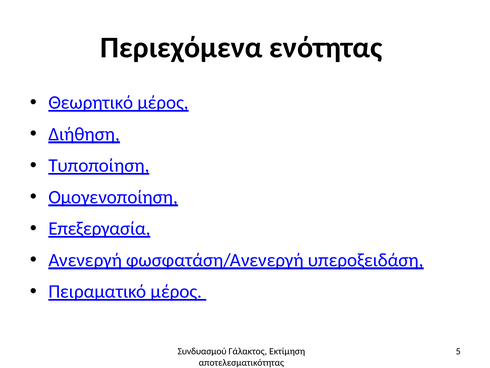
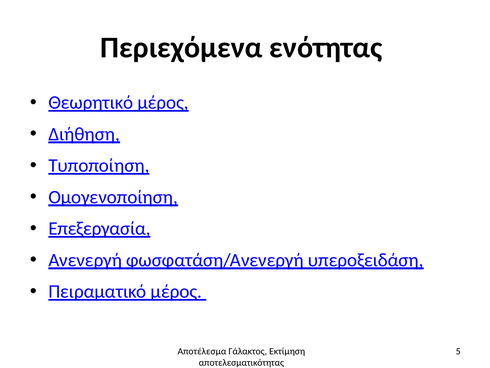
Συνδυασμού: Συνδυασμού -> Αποτέλεσμα
